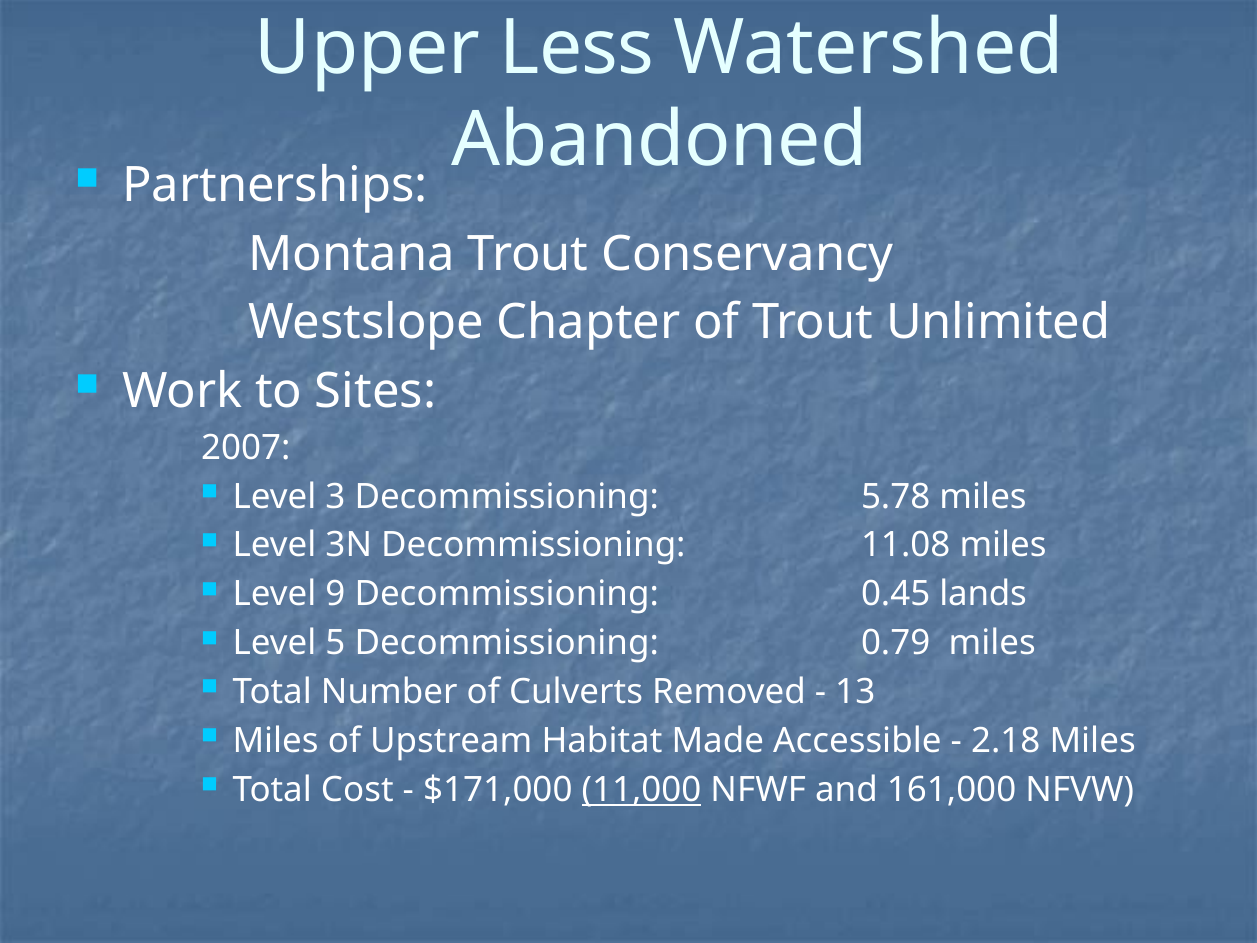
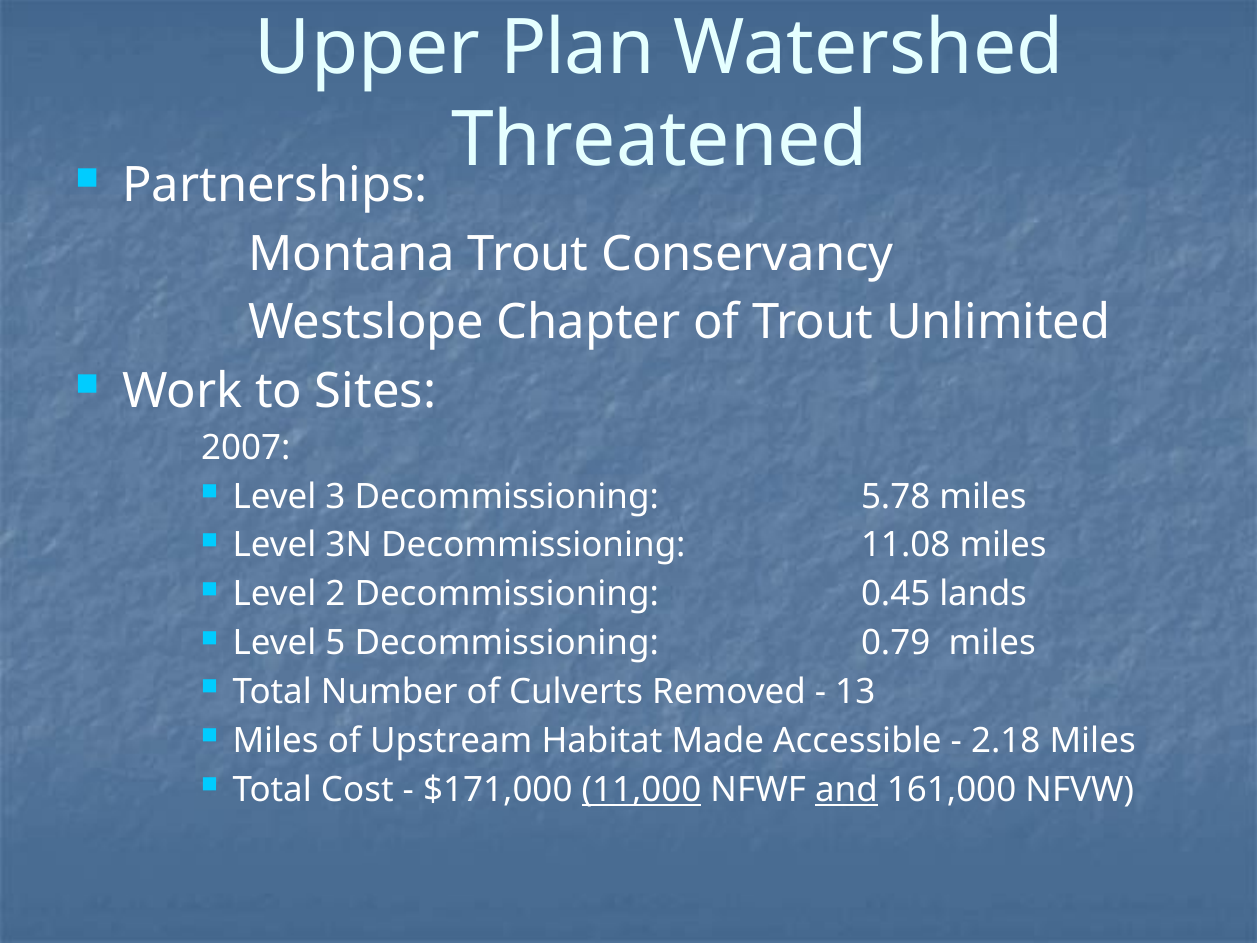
Less: Less -> Plan
Abandoned: Abandoned -> Threatened
9: 9 -> 2
and underline: none -> present
